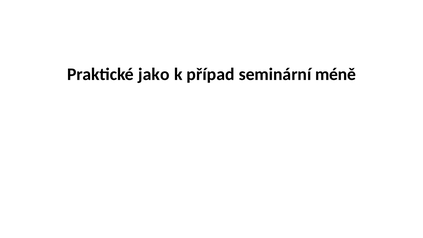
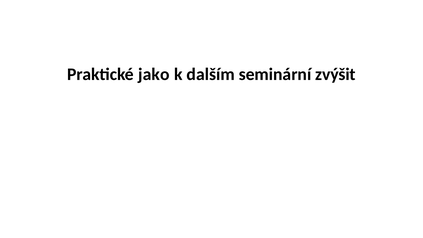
případ: případ -> dalším
méně: méně -> zvýšit
